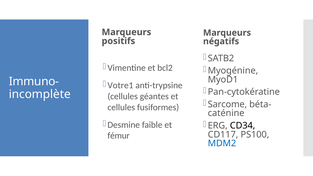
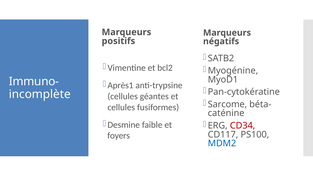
Votre1: Votre1 -> Après1
CD34 colour: black -> red
fémur: fémur -> foyers
